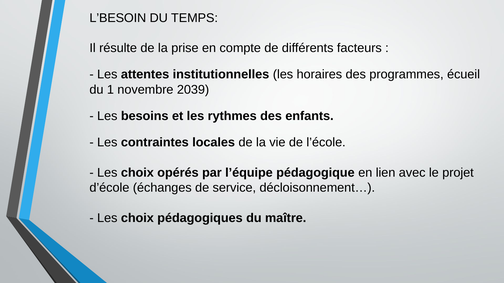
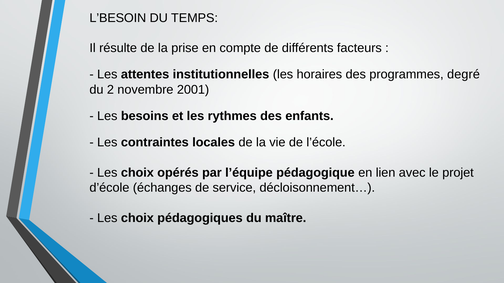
écueil: écueil -> degré
1: 1 -> 2
2039: 2039 -> 2001
